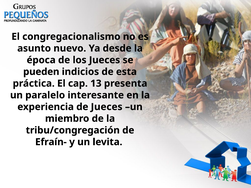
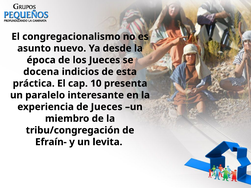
pueden: pueden -> docena
13: 13 -> 10
